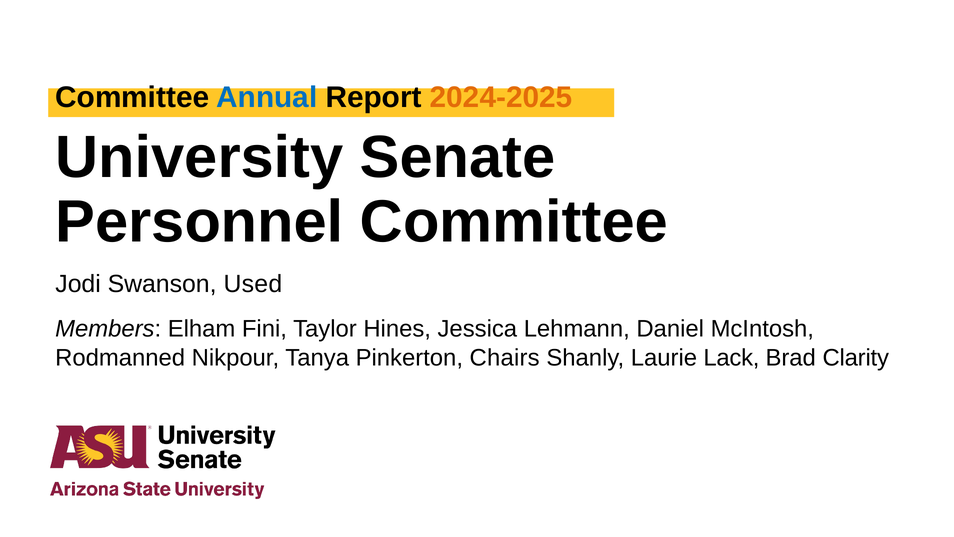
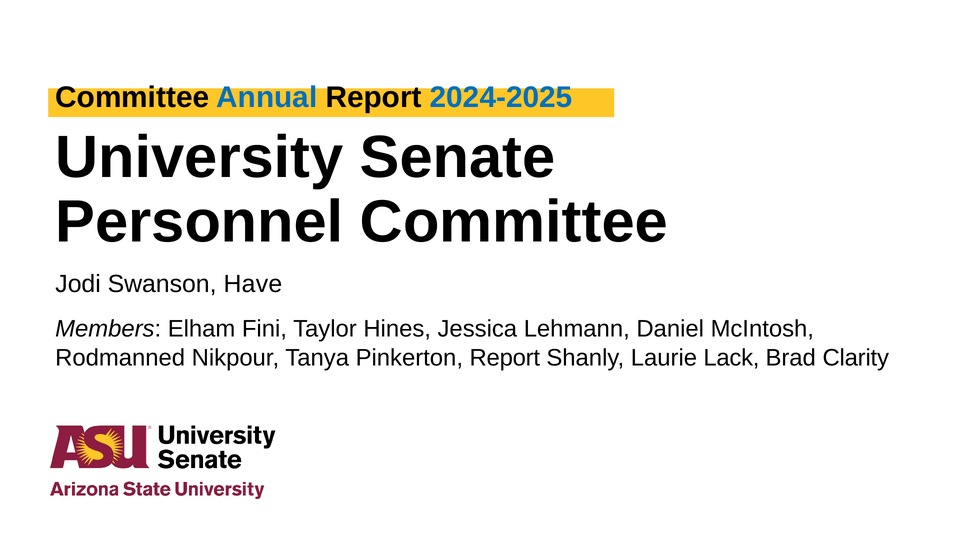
2024-2025 colour: orange -> blue
Used: Used -> Have
Pinkerton Chairs: Chairs -> Report
